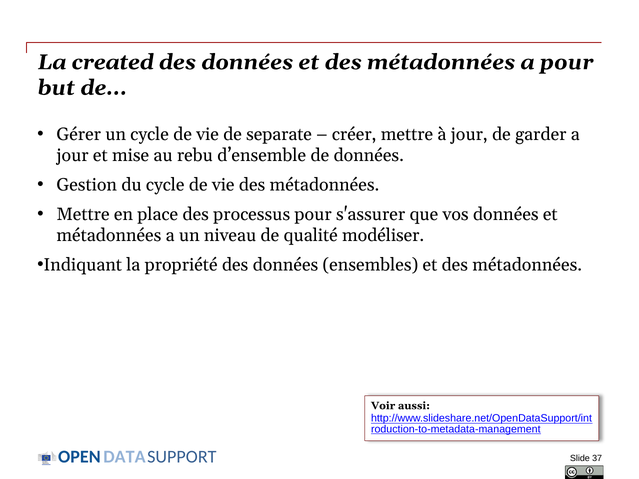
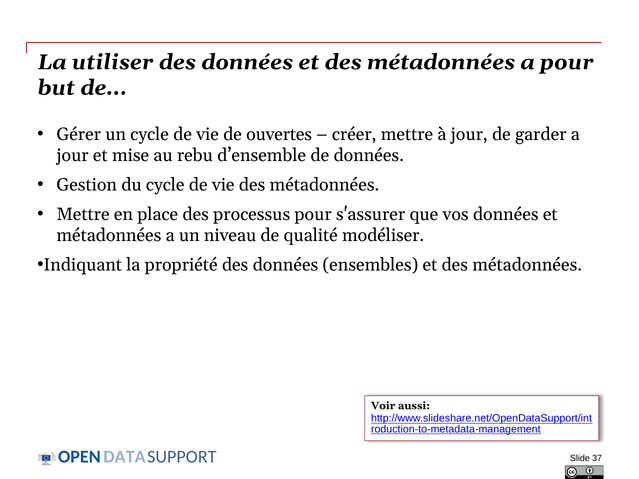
created: created -> utiliser
separate: separate -> ouvertes
